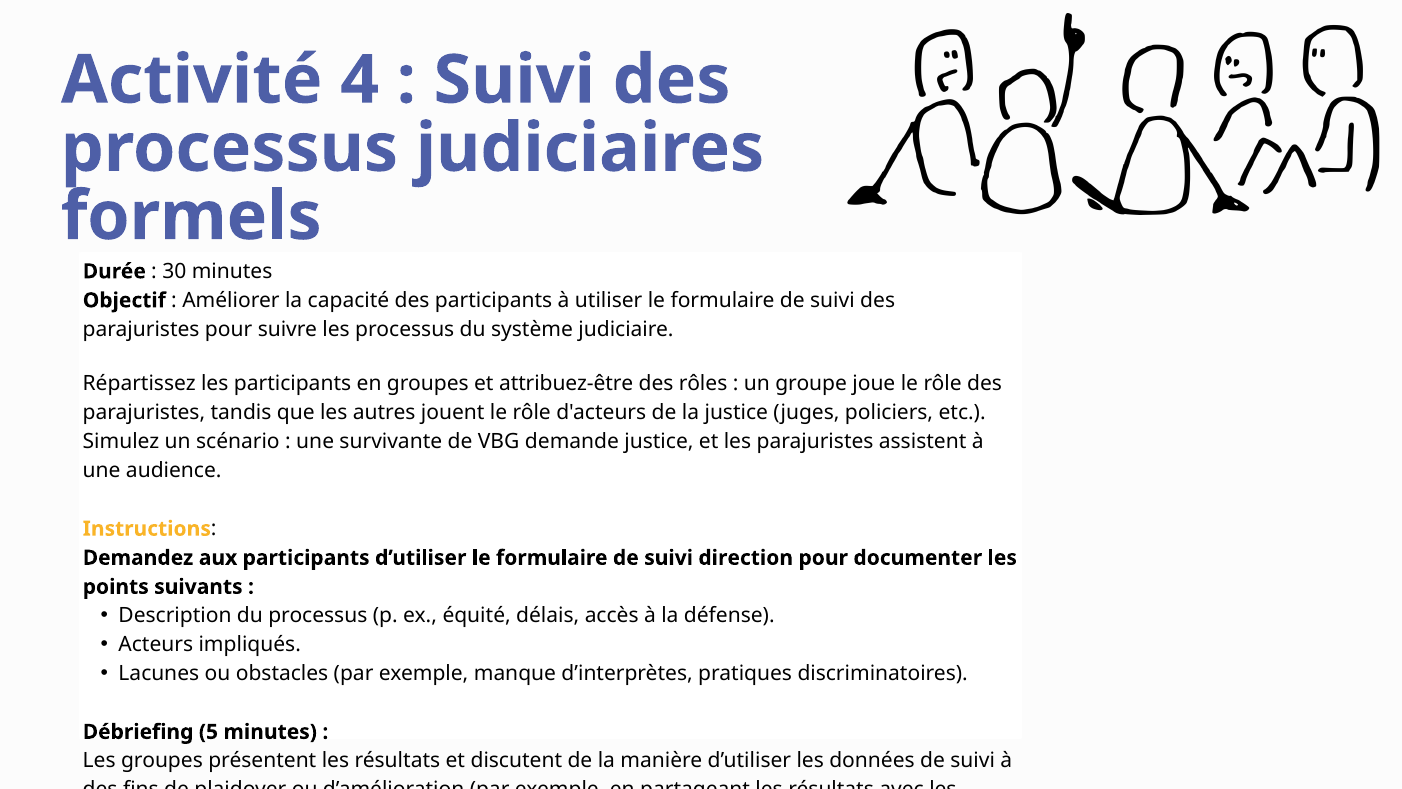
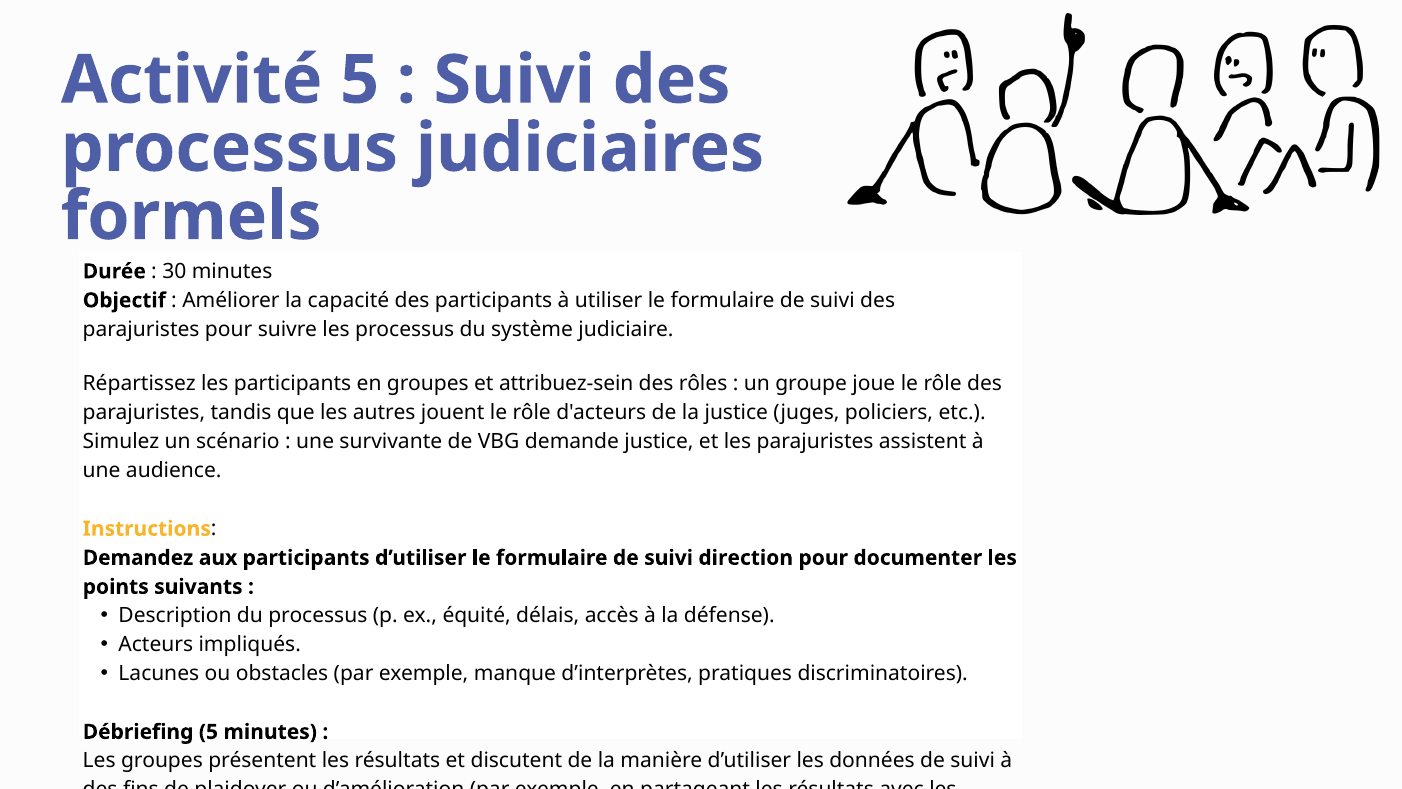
Activité 4: 4 -> 5
attribuez-être: attribuez-être -> attribuez-sein
